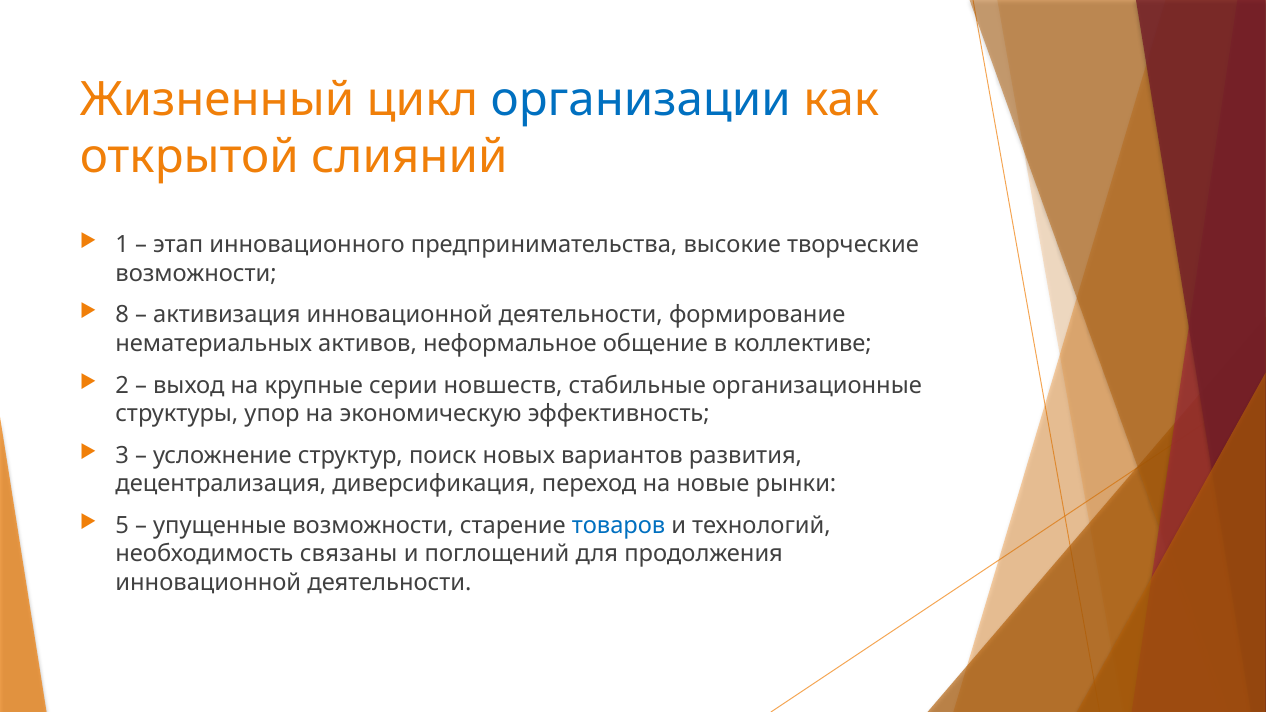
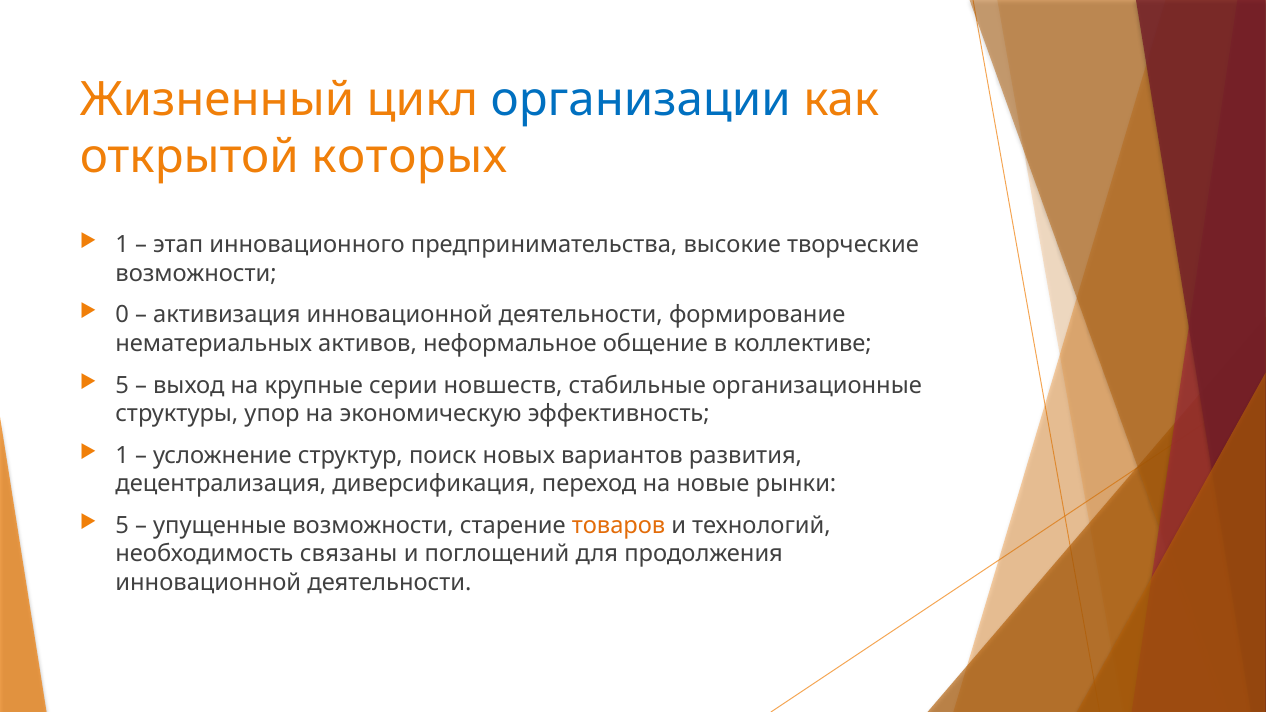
слияний: слияний -> которых
8: 8 -> 0
2 at (122, 385): 2 -> 5
3 at (122, 456): 3 -> 1
товаров colour: blue -> orange
